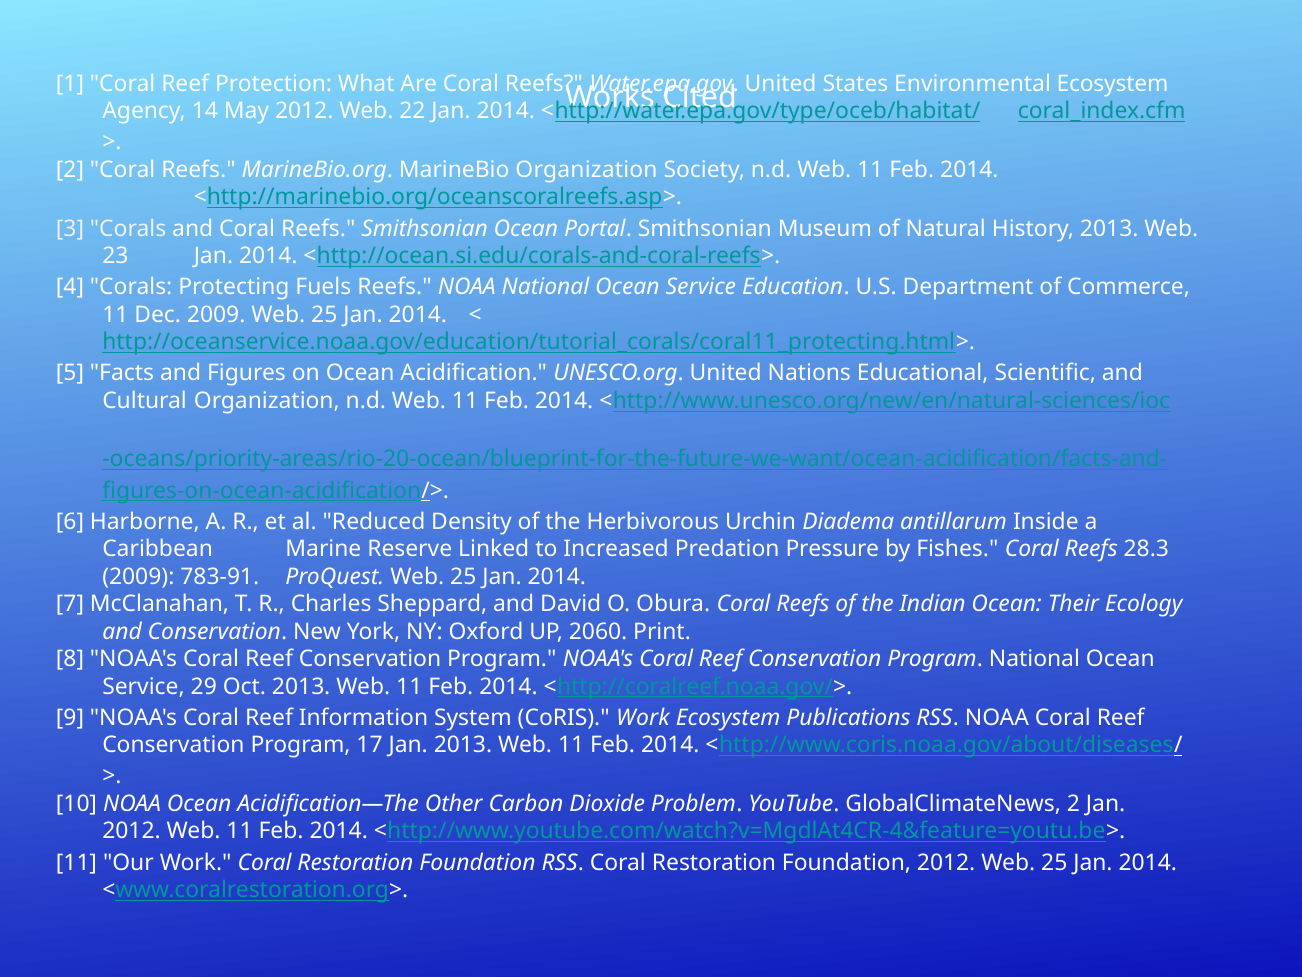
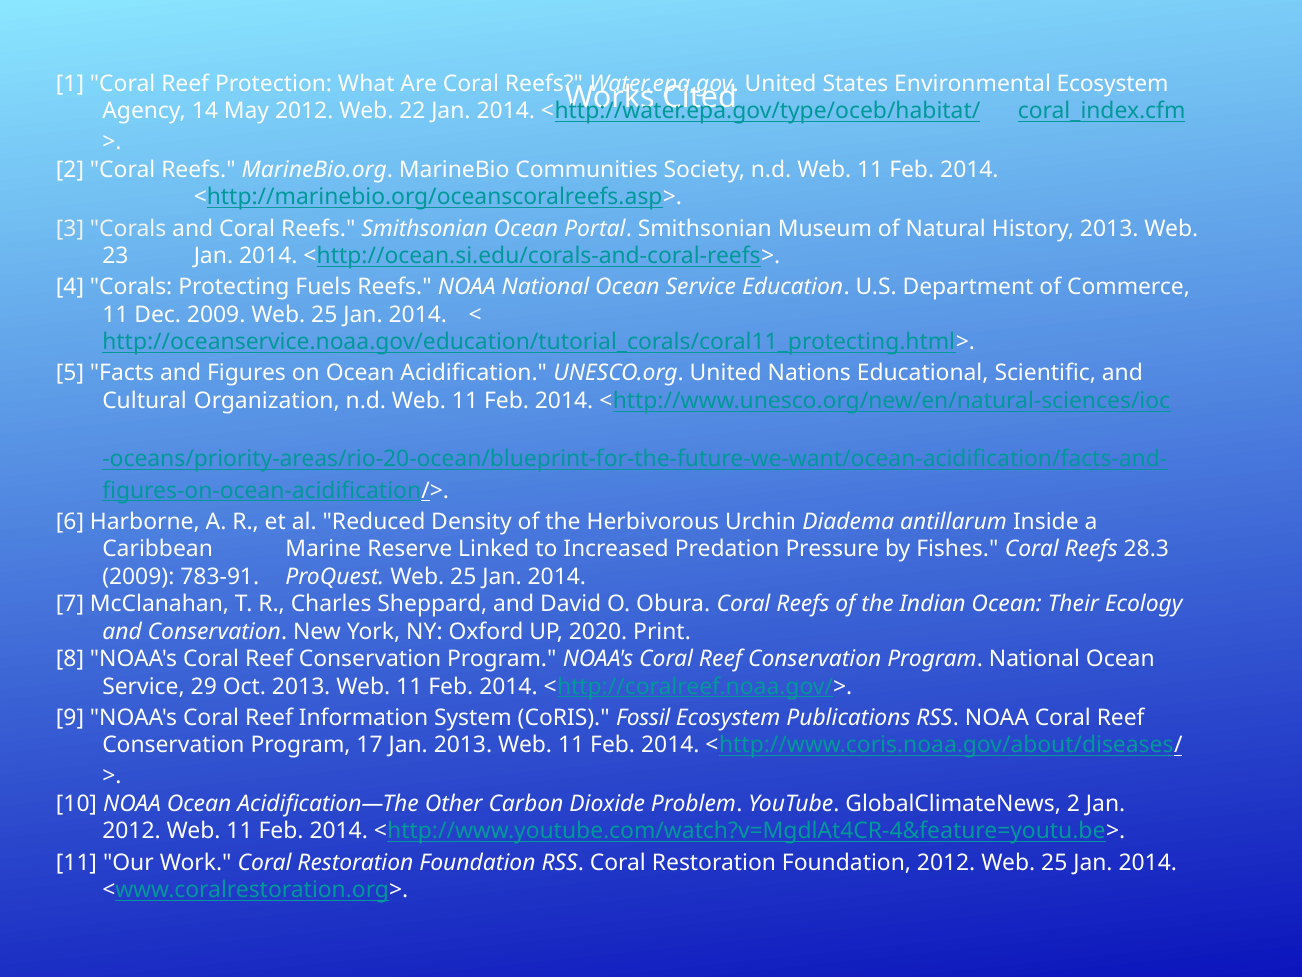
MarineBio Organization: Organization -> Communities
2060: 2060 -> 2020
CoRIS Work: Work -> Fossil
